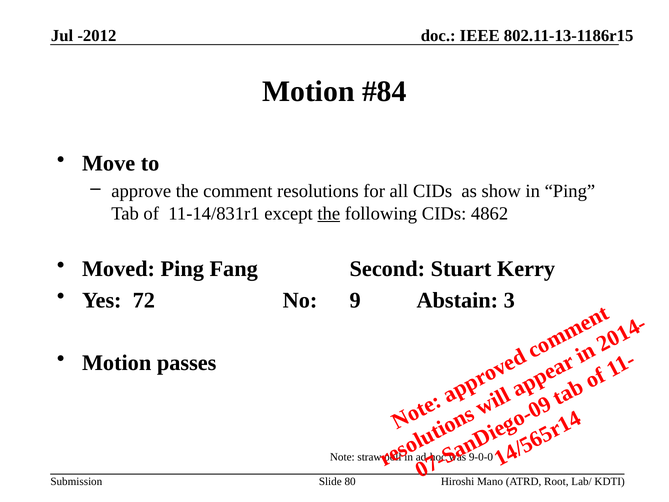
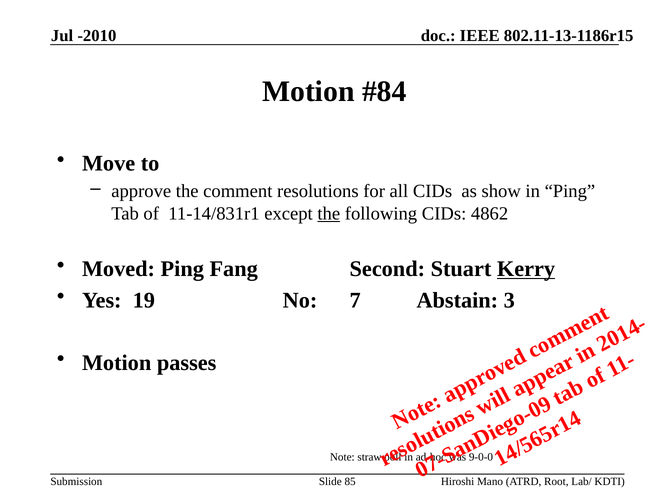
-2012: -2012 -> -2010
Kerry underline: none -> present
72: 72 -> 19
No 9: 9 -> 7
80: 80 -> 85
